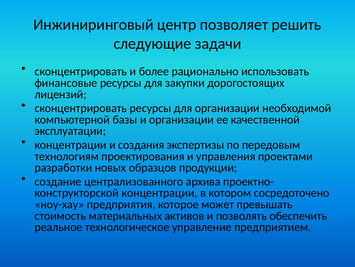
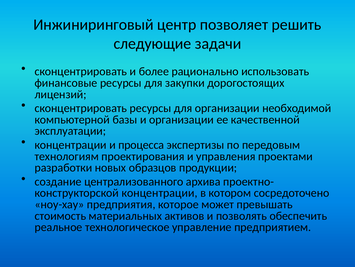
создания: создания -> процесса
